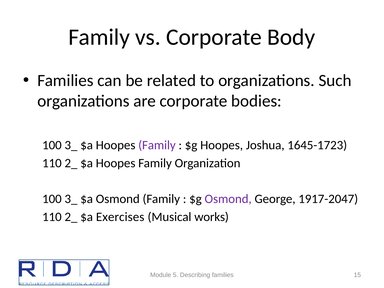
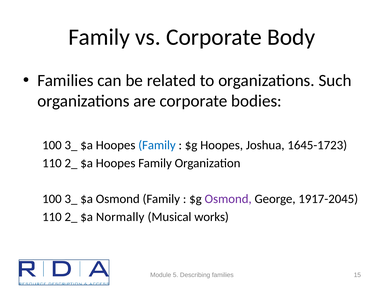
Family at (157, 145) colour: purple -> blue
1917-2047: 1917-2047 -> 1917-2045
Exercises: Exercises -> Normally
